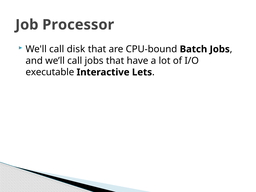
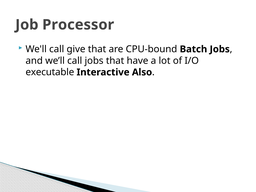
disk: disk -> give
Lets: Lets -> Also
